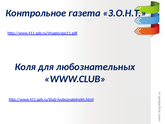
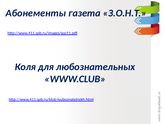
Контрольное: Контрольное -> Абонементы
